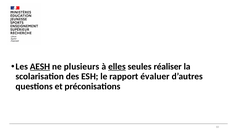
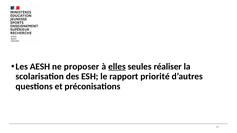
AESH underline: present -> none
plusieurs: plusieurs -> proposer
évaluer: évaluer -> priorité
